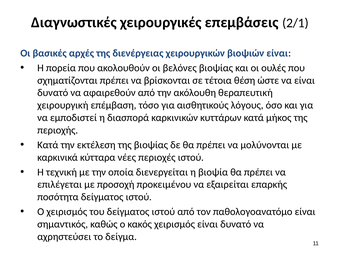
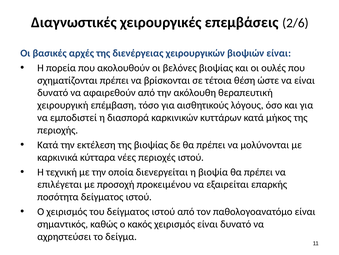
2/1: 2/1 -> 2/6
